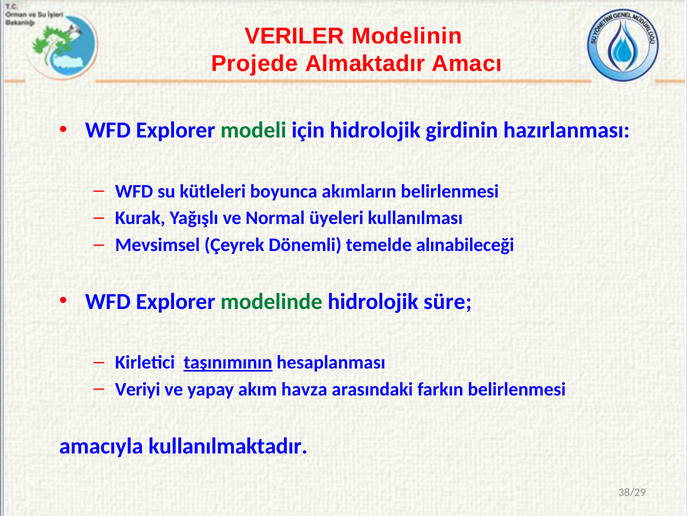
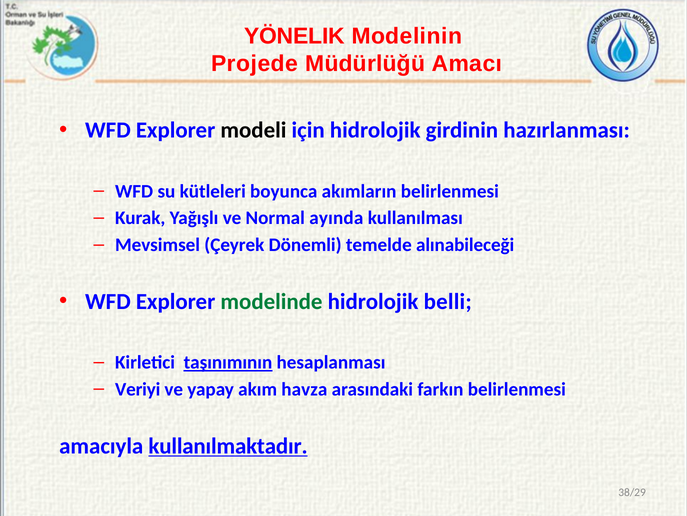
VERILER: VERILER -> YÖNELIK
Almaktadır: Almaktadır -> Müdürlüğü
modeli colour: green -> black
üyeleri: üyeleri -> ayında
süre: süre -> belli
kullanılmaktadır underline: none -> present
